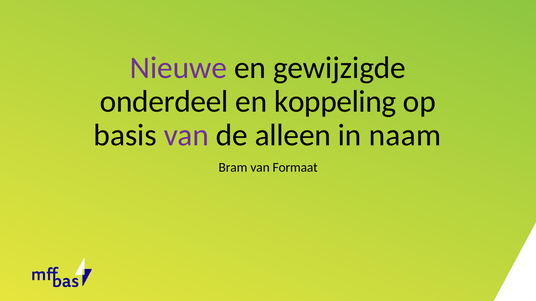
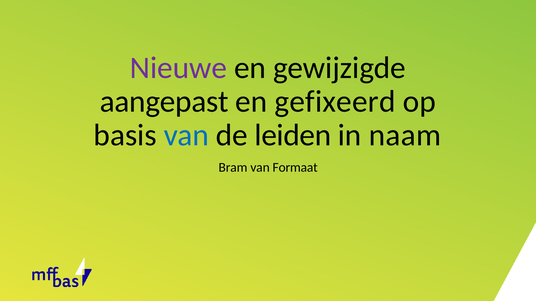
onderdeel: onderdeel -> aangepast
koppeling: koppeling -> gefixeerd
van at (186, 136) colour: purple -> blue
alleen: alleen -> leiden
